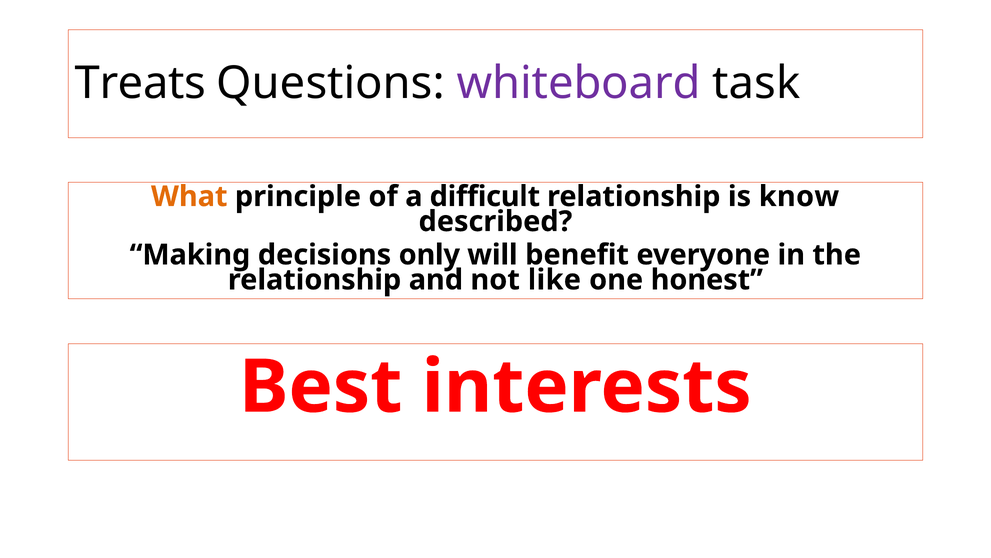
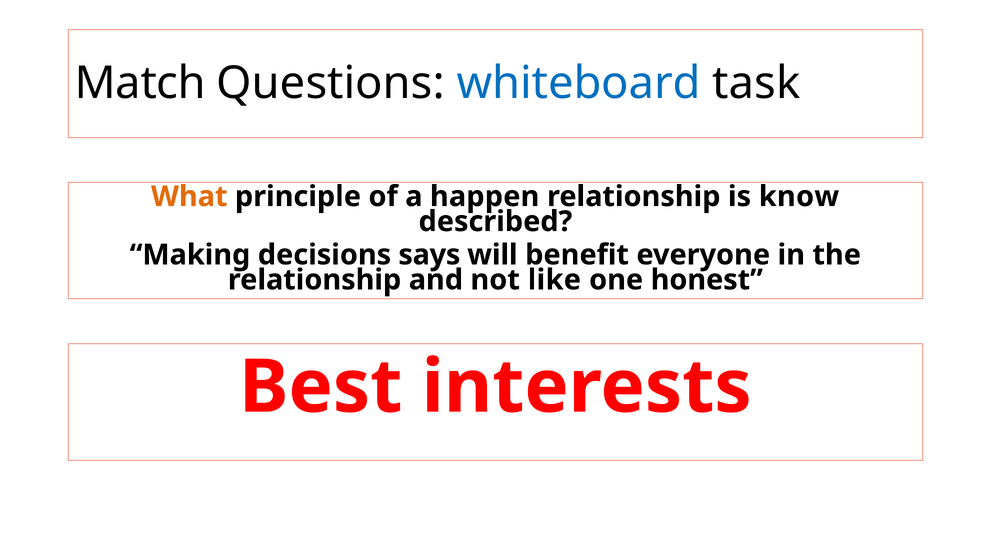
Treats: Treats -> Match
whiteboard colour: purple -> blue
difficult: difficult -> happen
only: only -> says
